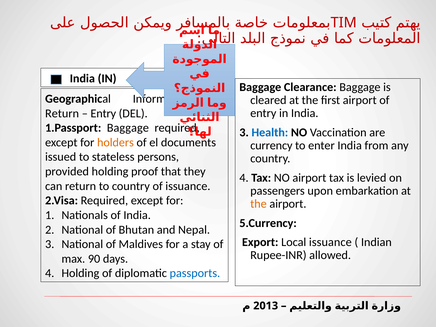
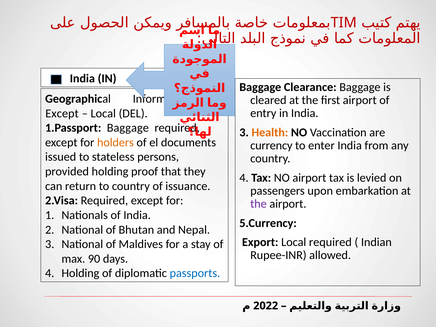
Return at (62, 113): Return -> Except
Entry at (103, 113): Entry -> Local
Health colour: blue -> orange
the at (258, 204) colour: orange -> purple
Local issuance: issuance -> required
2013: 2013 -> 2022
